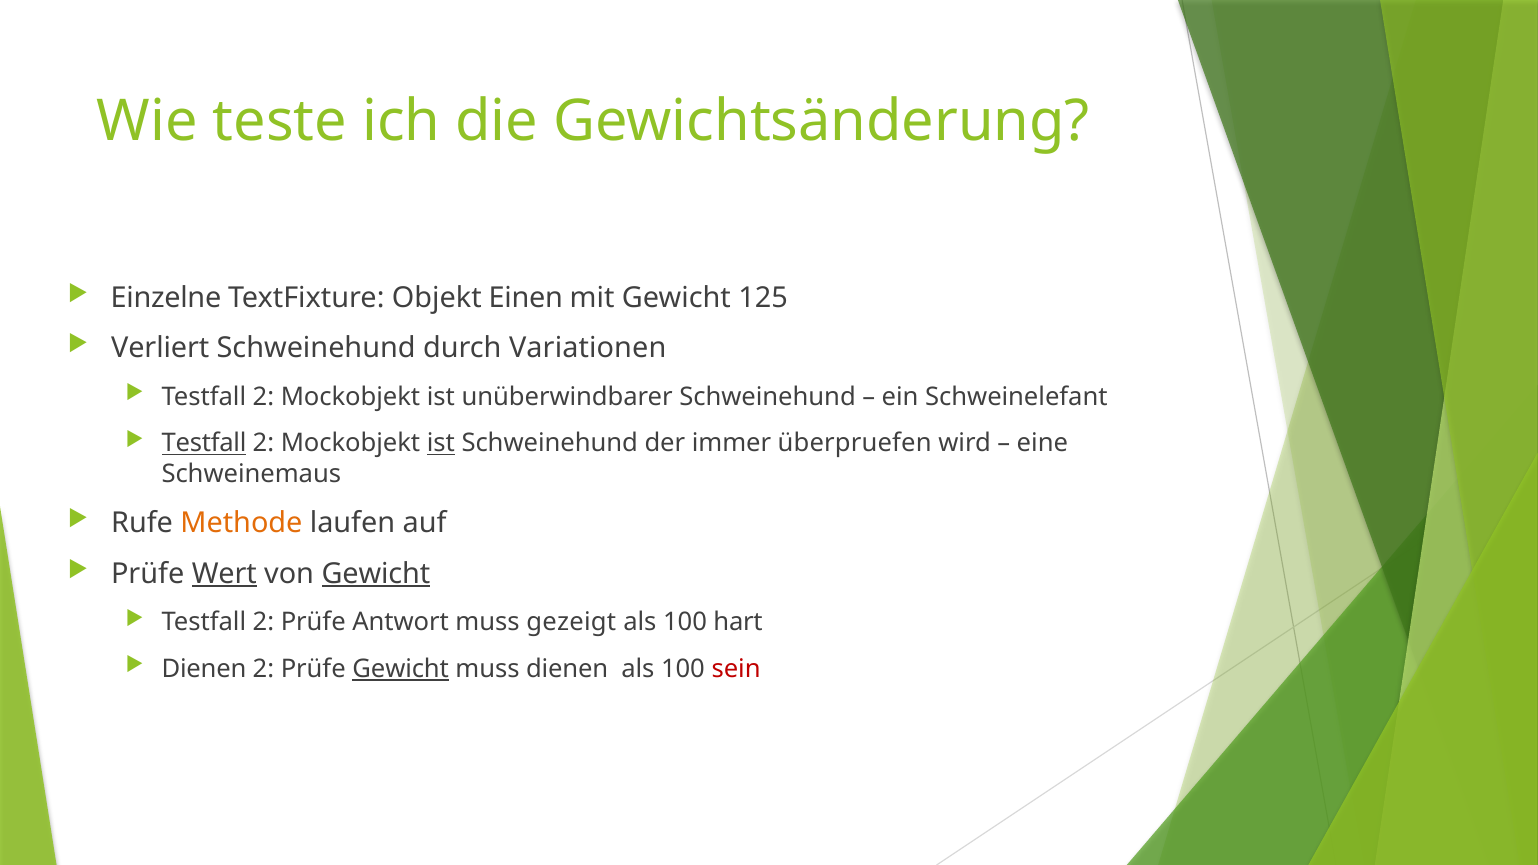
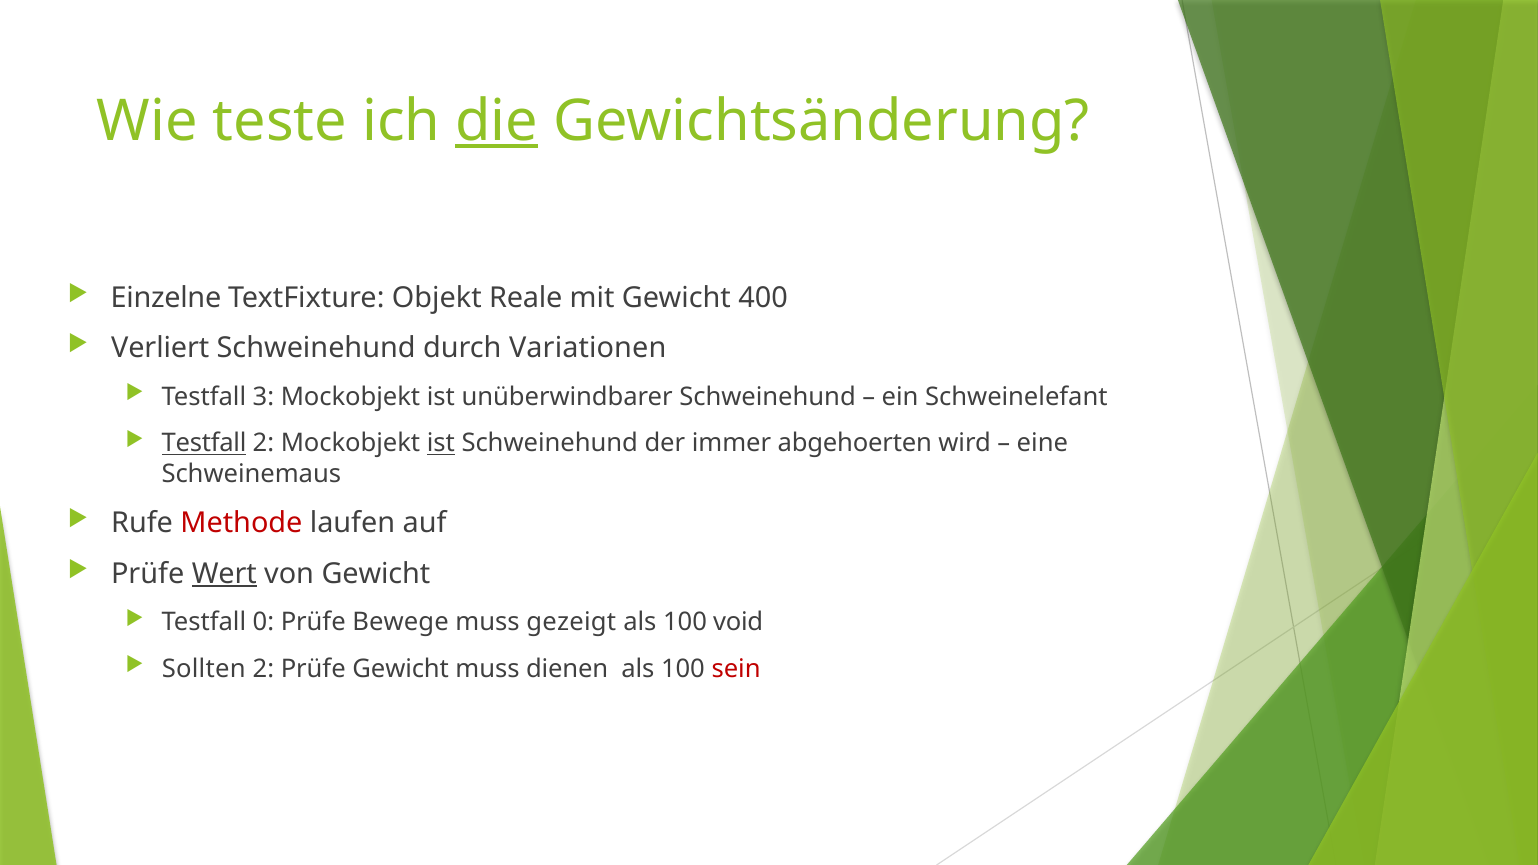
die underline: none -> present
Einen: Einen -> Reale
125: 125 -> 400
2 at (263, 397): 2 -> 3
überpruefen: überpruefen -> abgehoerten
Methode colour: orange -> red
Gewicht at (376, 574) underline: present -> none
2 at (263, 622): 2 -> 0
Antwort: Antwort -> Bewege
hart: hart -> void
Dienen at (204, 669): Dienen -> Sollten
Gewicht at (401, 669) underline: present -> none
